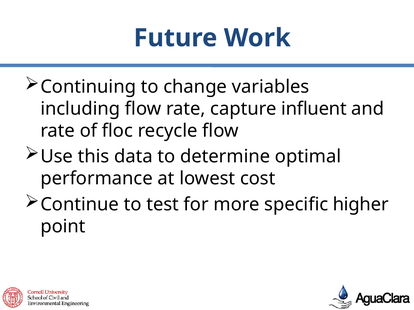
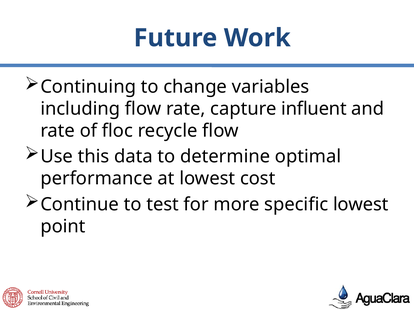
specific higher: higher -> lowest
